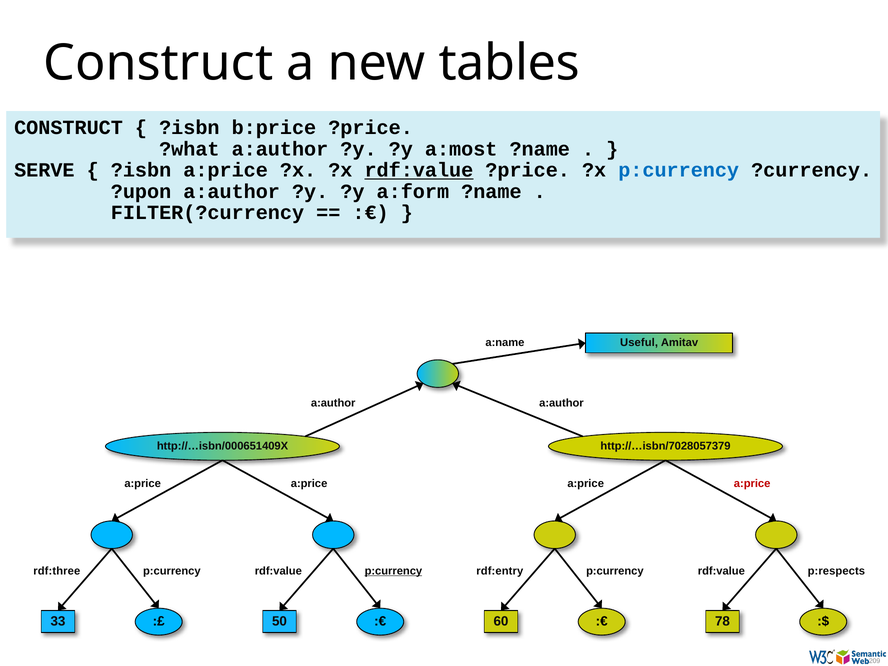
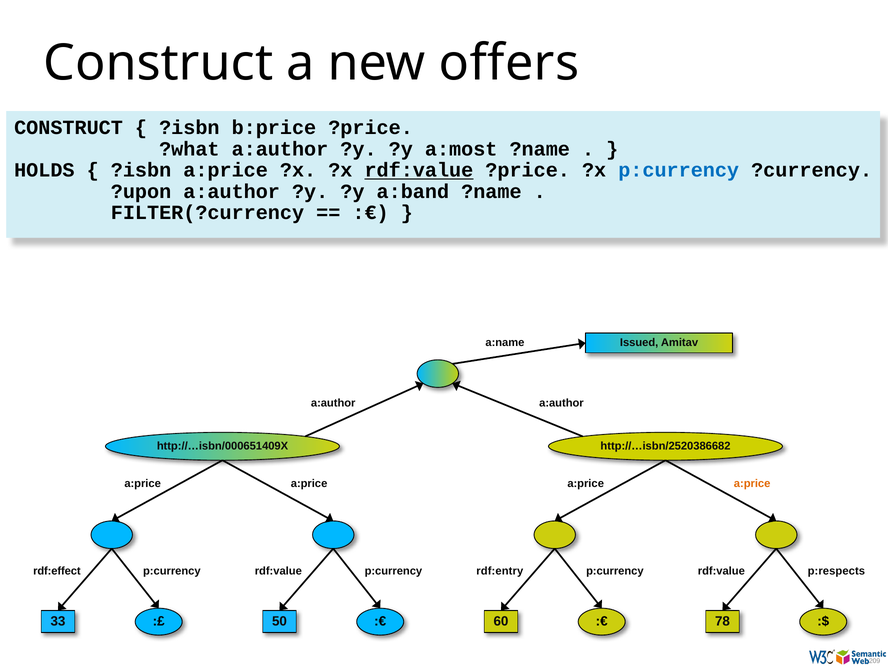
tables: tables -> offers
SERVE: SERVE -> HOLDS
a:form: a:form -> a:band
Useful: Useful -> Issued
http://…isbn/7028057379: http://…isbn/7028057379 -> http://…isbn/2520386682
a:price at (752, 484) colour: red -> orange
rdf:three: rdf:three -> rdf:effect
p:currency at (393, 571) underline: present -> none
